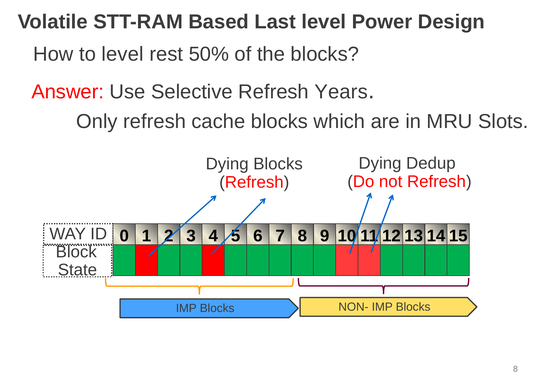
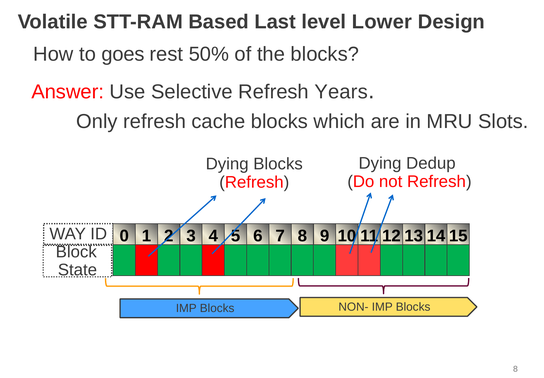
Power: Power -> Lower
to level: level -> goes
